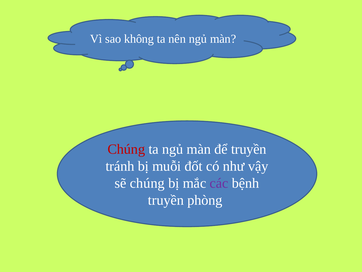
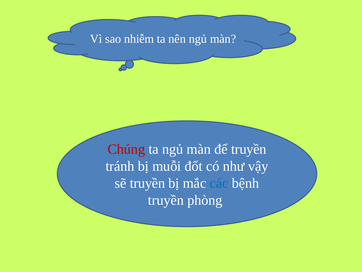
không: không -> nhiễm
sẽ chúng: chúng -> truyền
các colour: purple -> blue
